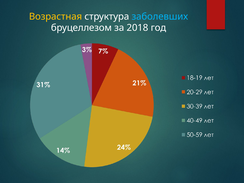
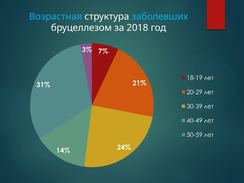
Возрастная colour: yellow -> light blue
